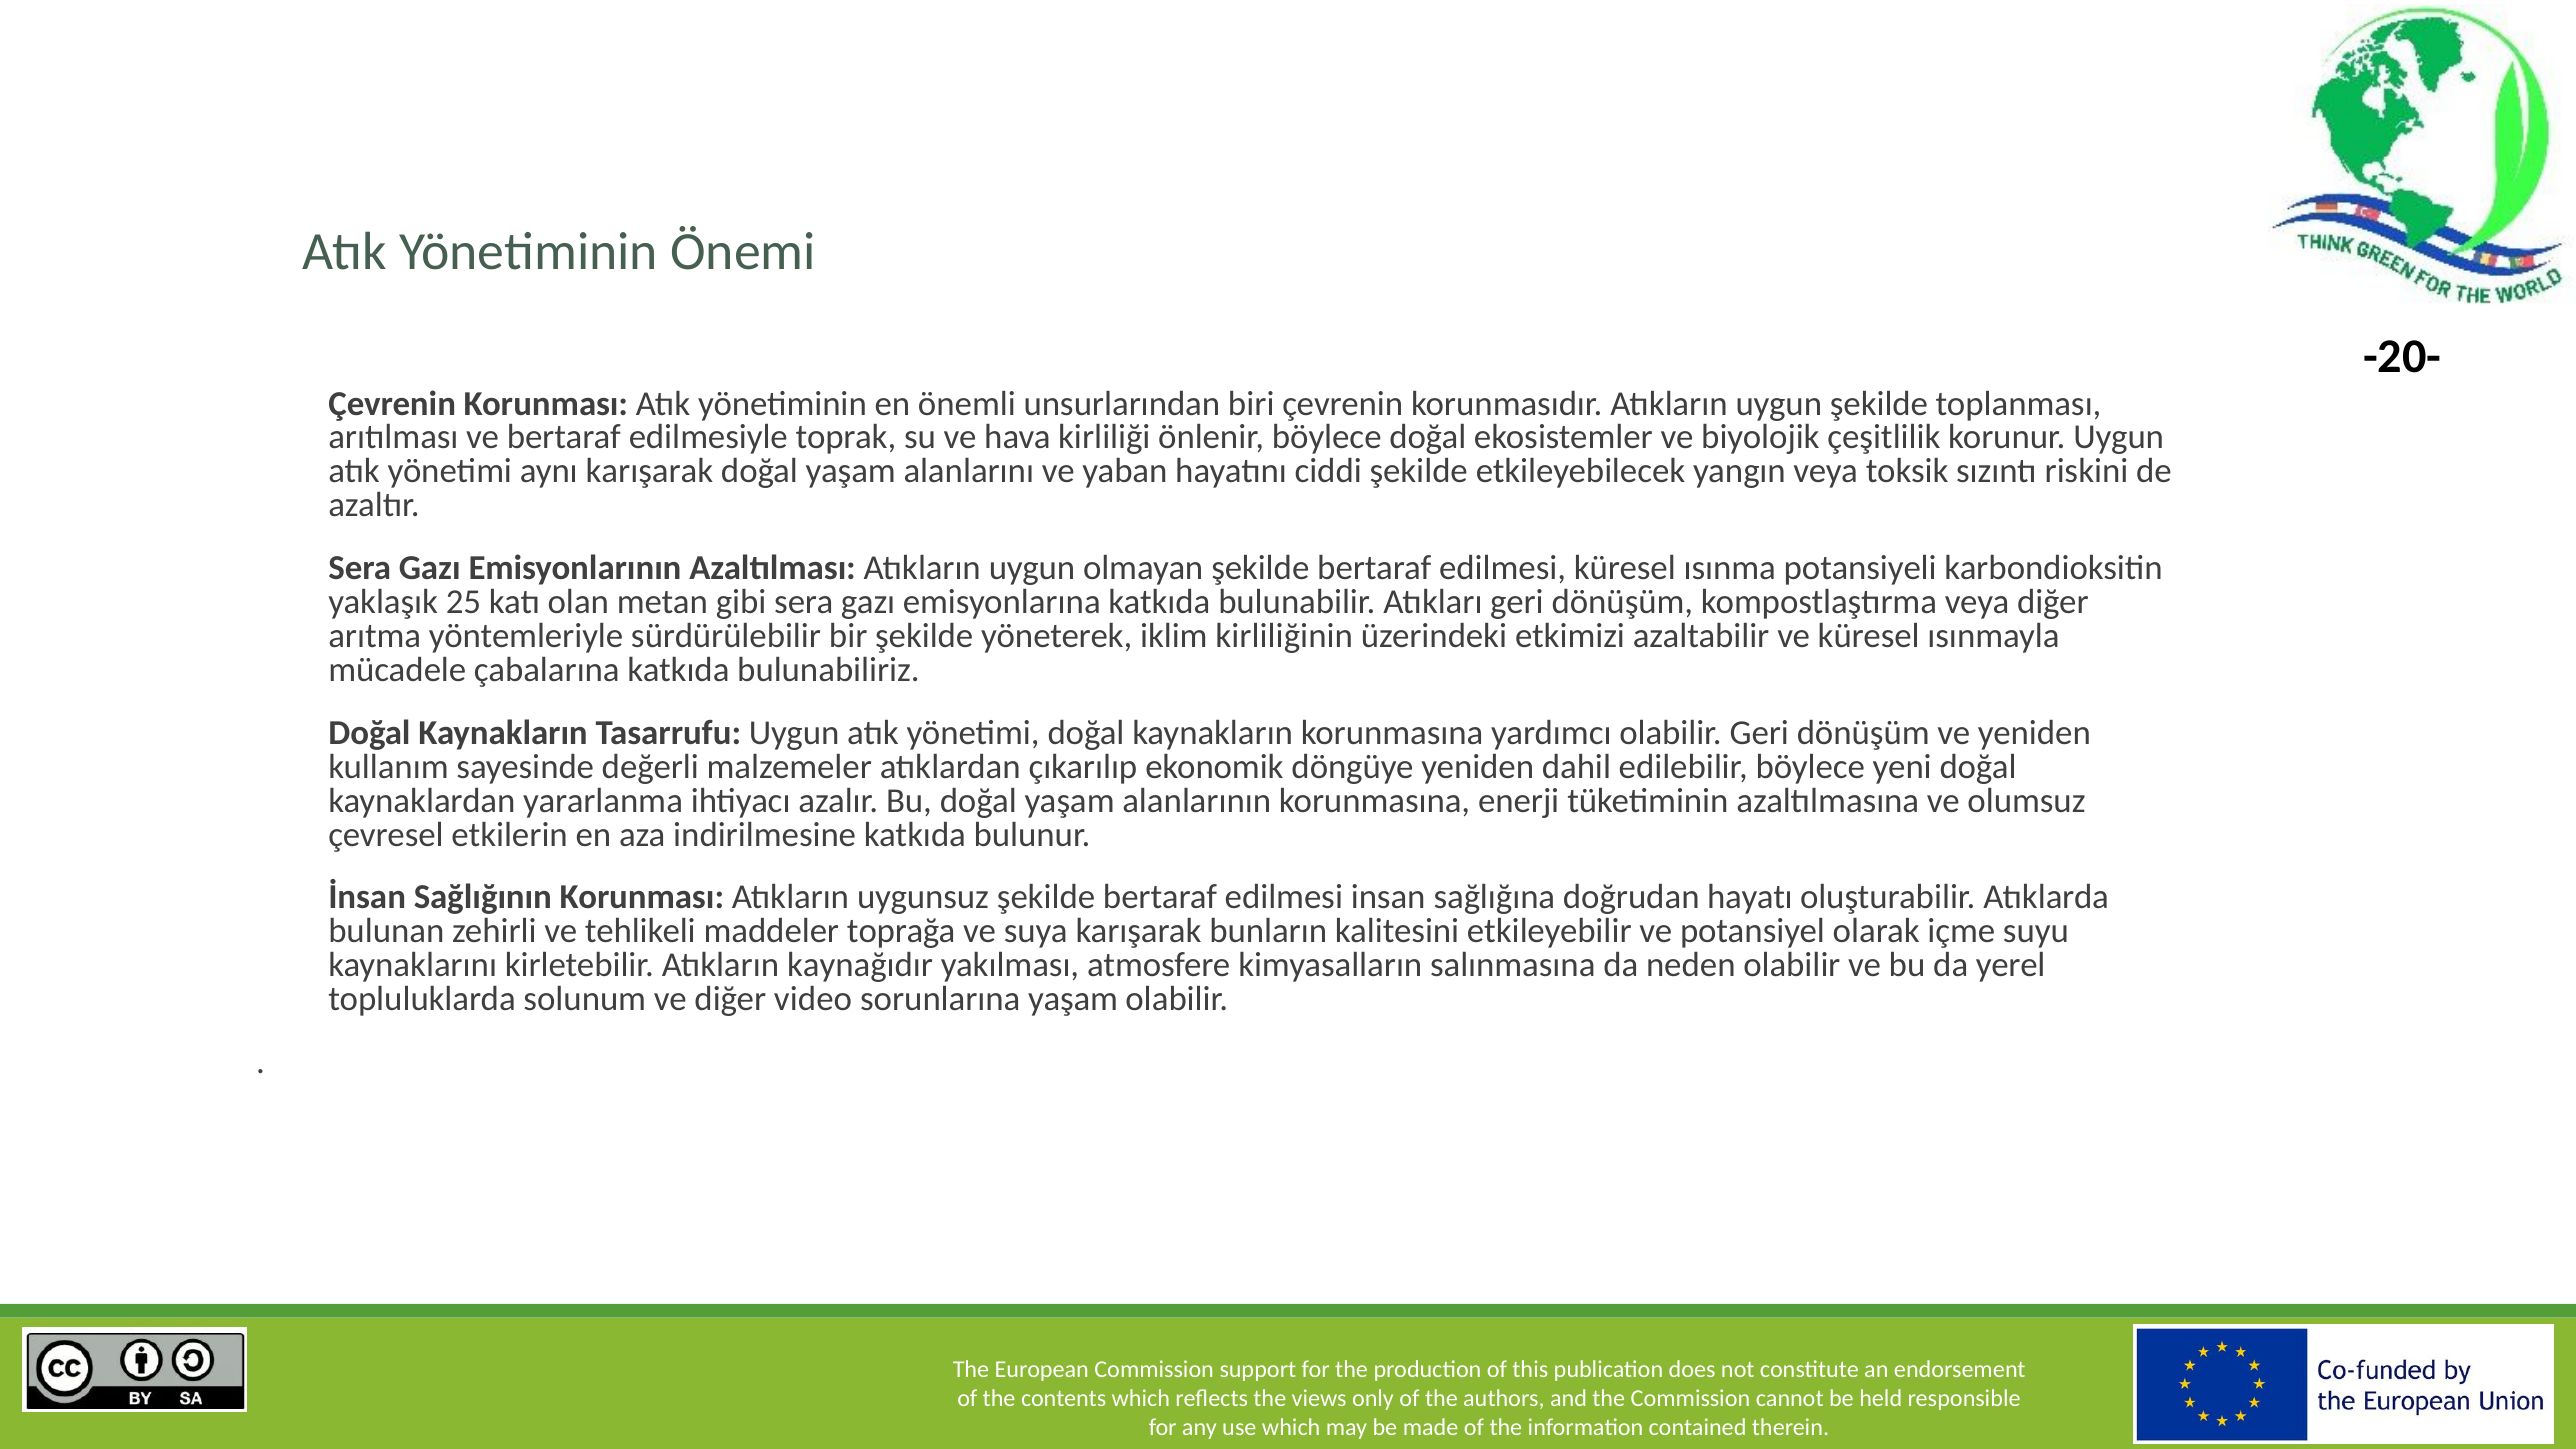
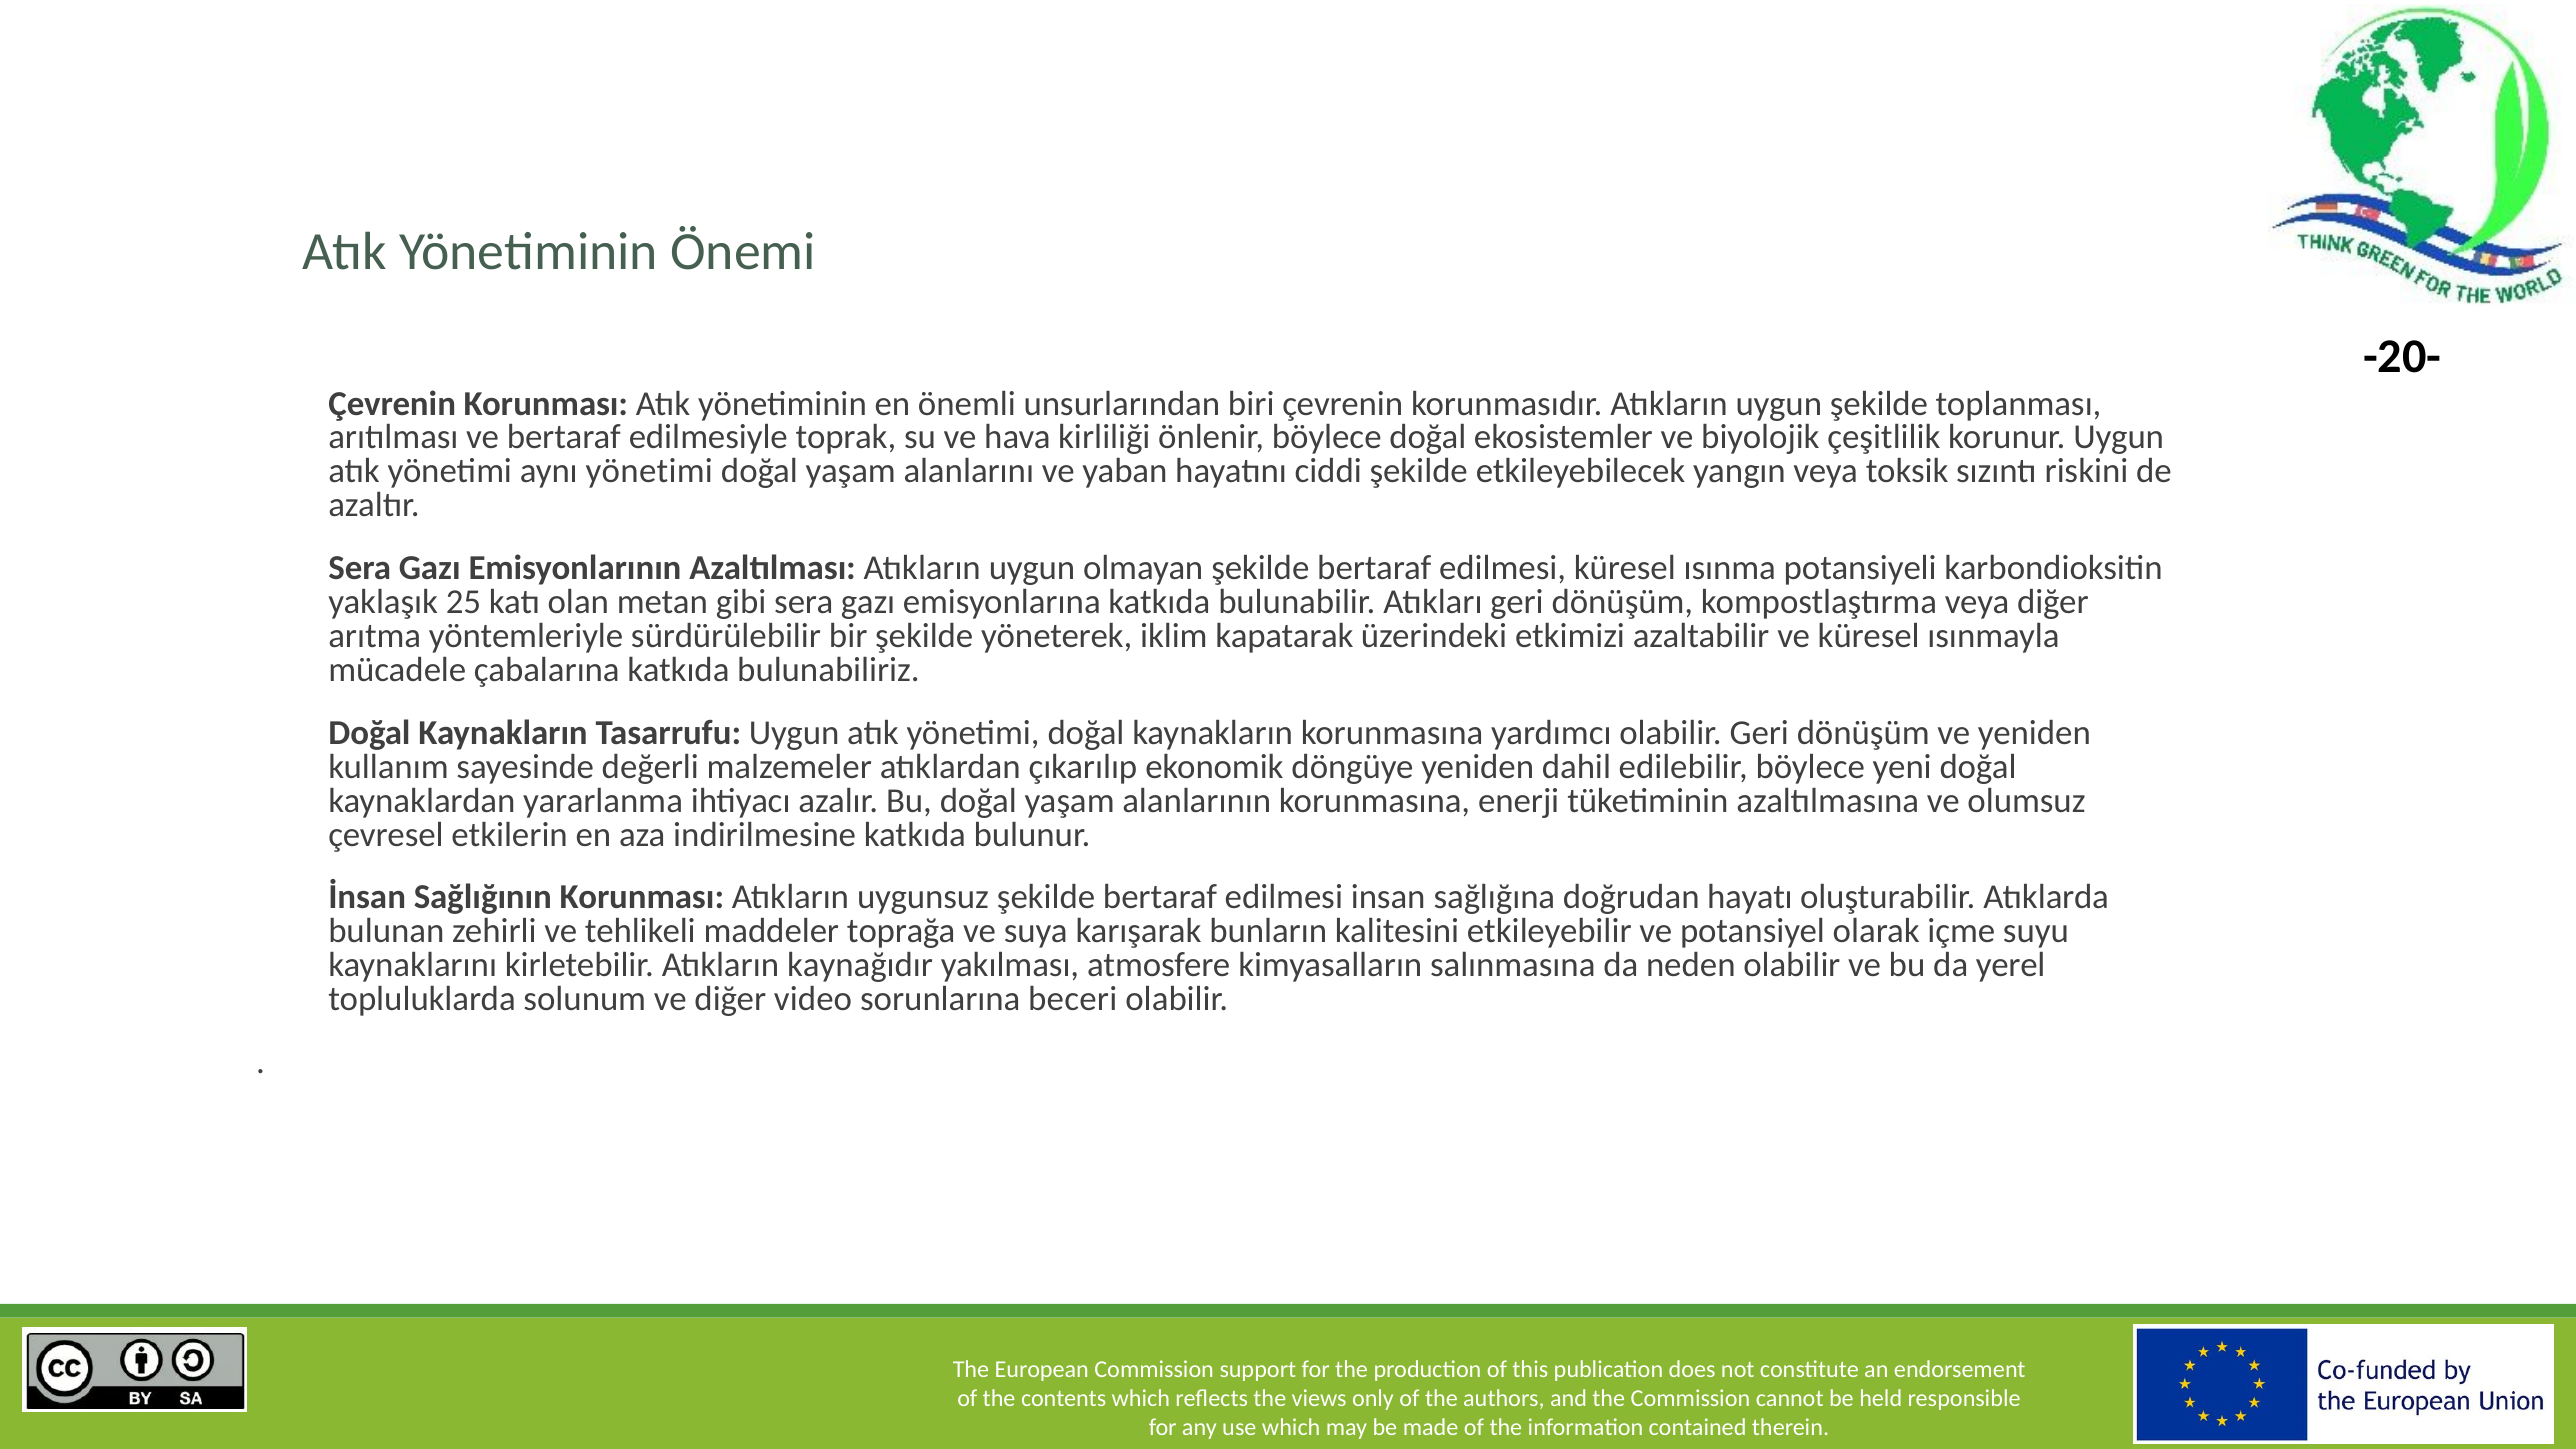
aynı karışarak: karışarak -> yönetimi
kirliliğinin: kirliliğinin -> kapatarak
sorunlarına yaşam: yaşam -> beceri
